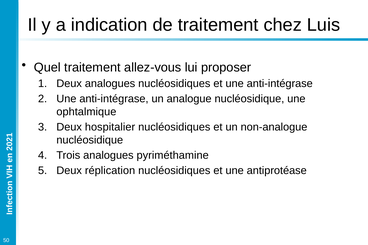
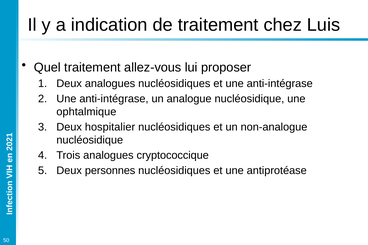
pyriméthamine: pyriméthamine -> cryptococcique
réplication: réplication -> personnes
